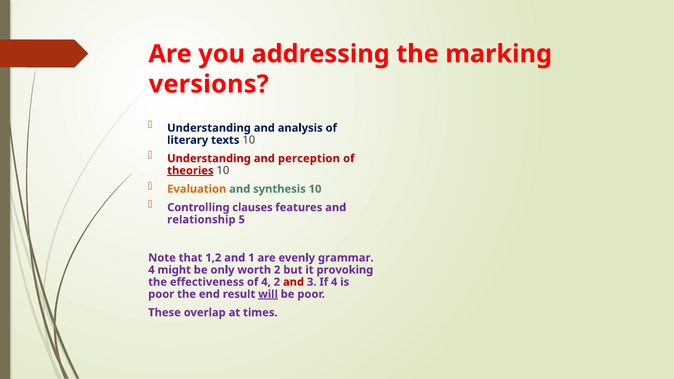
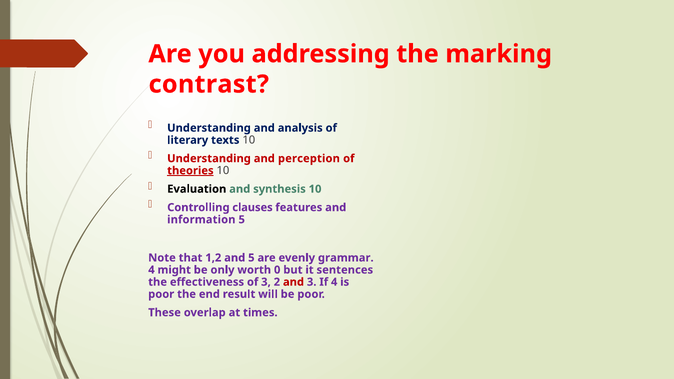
versions: versions -> contrast
Evaluation colour: orange -> black
relationship: relationship -> information
and 1: 1 -> 5
worth 2: 2 -> 0
provoking: provoking -> sentences
of 4: 4 -> 3
will underline: present -> none
